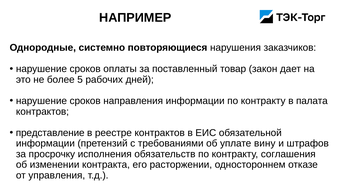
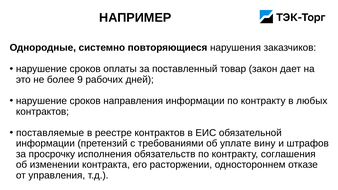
5: 5 -> 9
палата: палата -> любых
представление: представление -> поставляемые
